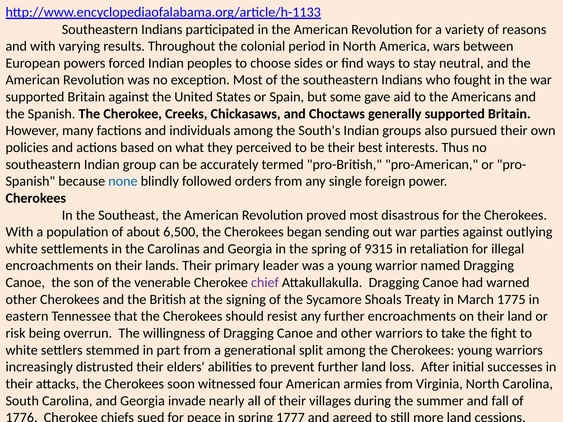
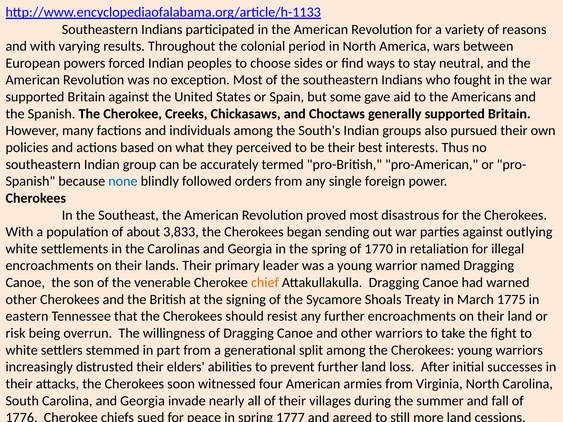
6,500: 6,500 -> 3,833
9315: 9315 -> 1770
chief colour: purple -> orange
